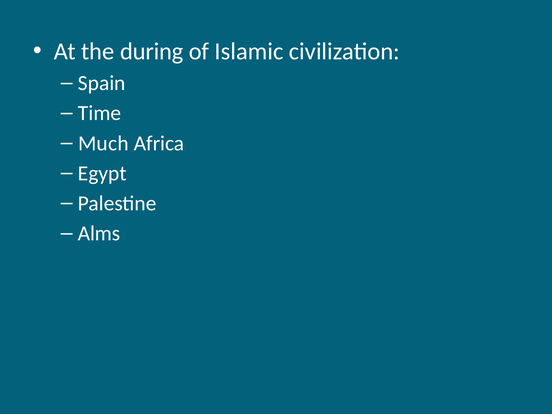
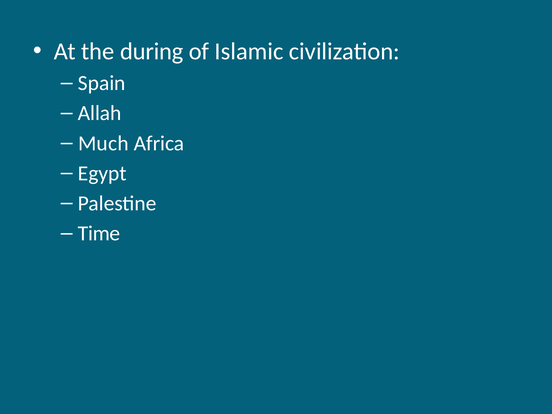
Time: Time -> Allah
Alms: Alms -> Time
